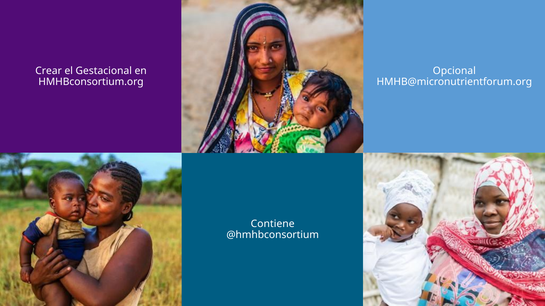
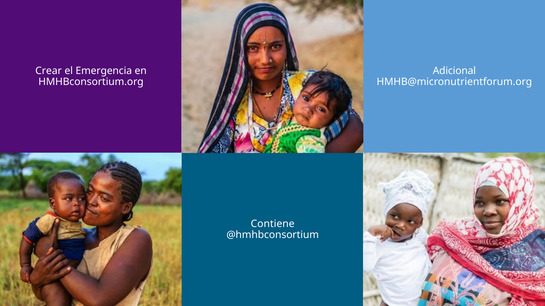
Gestacional: Gestacional -> Emergencia
Opcional: Opcional -> Adicional
